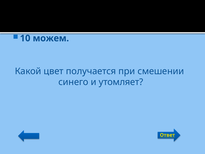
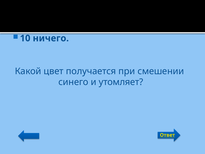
можем: можем -> ничего
